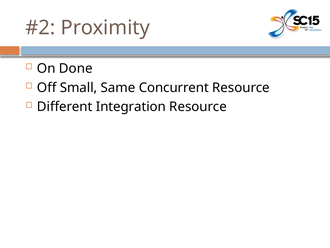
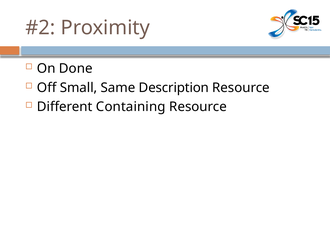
Concurrent: Concurrent -> Description
Integration: Integration -> Containing
